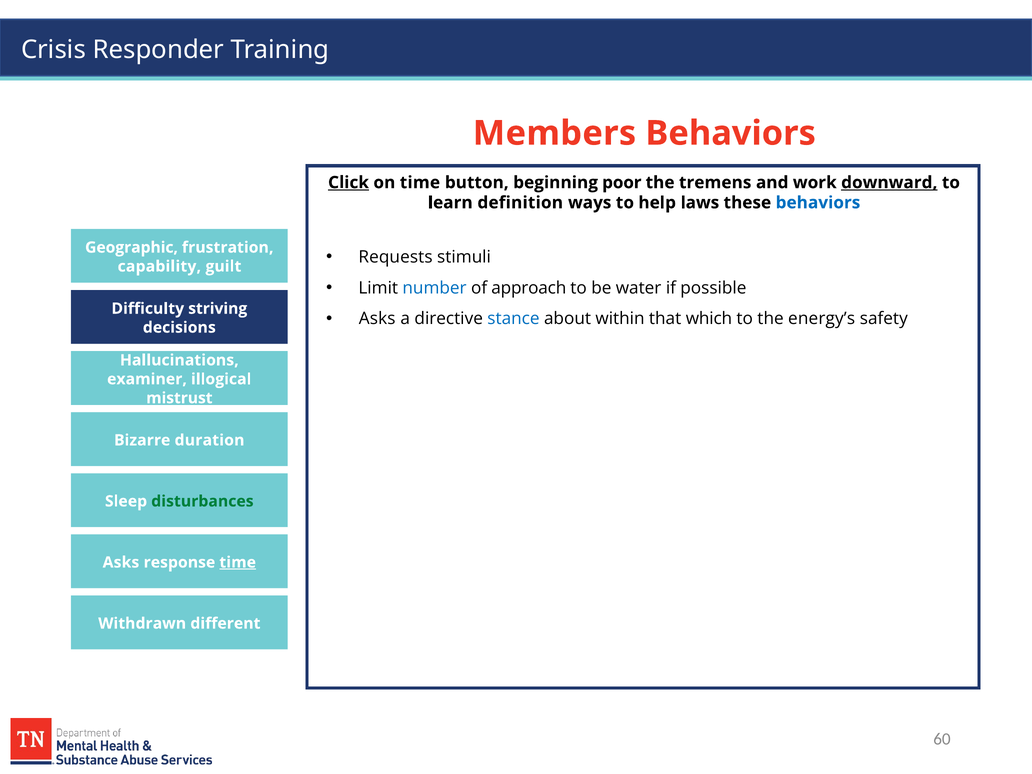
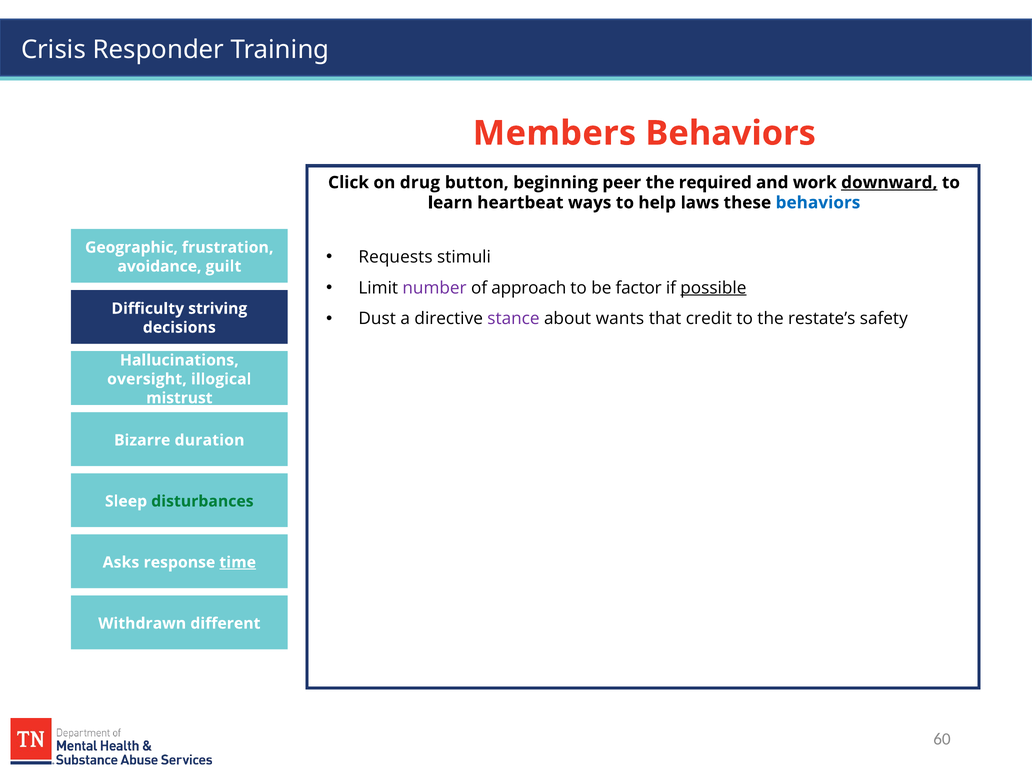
Click underline: present -> none
on time: time -> drug
poor: poor -> peer
tremens: tremens -> required
definition: definition -> heartbeat
capability: capability -> avoidance
number colour: blue -> purple
water: water -> factor
possible underline: none -> present
Asks at (377, 319): Asks -> Dust
stance colour: blue -> purple
within: within -> wants
which: which -> credit
energy’s: energy’s -> restate’s
examiner: examiner -> oversight
